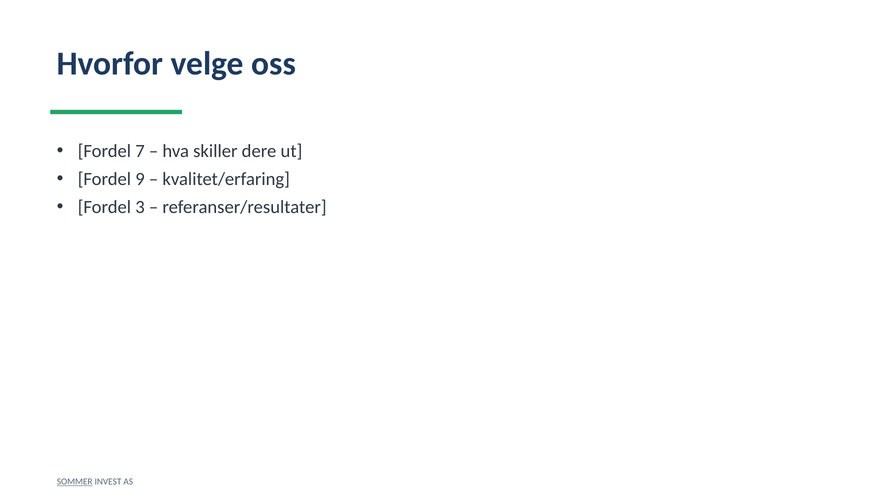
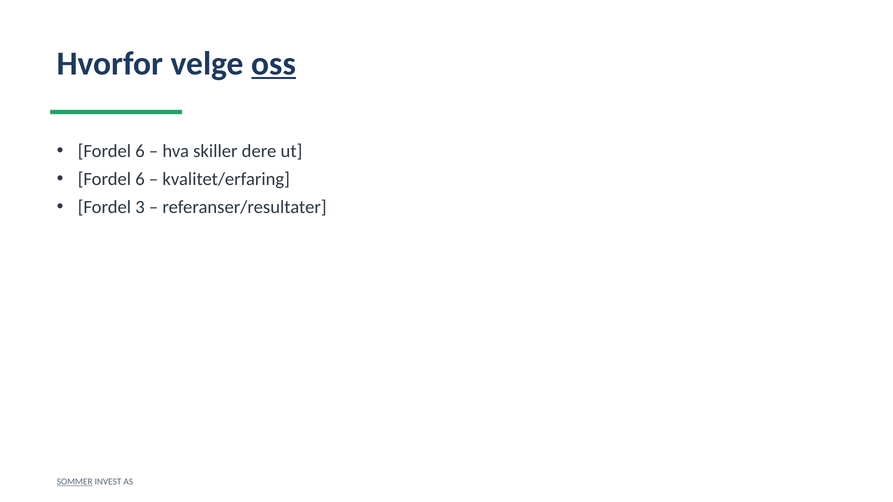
oss underline: none -> present
7 at (140, 151): 7 -> 6
9 at (140, 179): 9 -> 6
